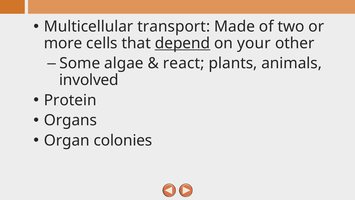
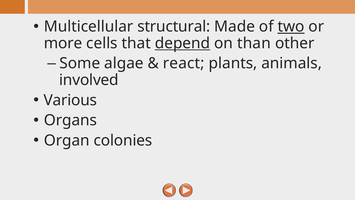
transport: transport -> structural
two underline: none -> present
your: your -> than
Protein: Protein -> Various
